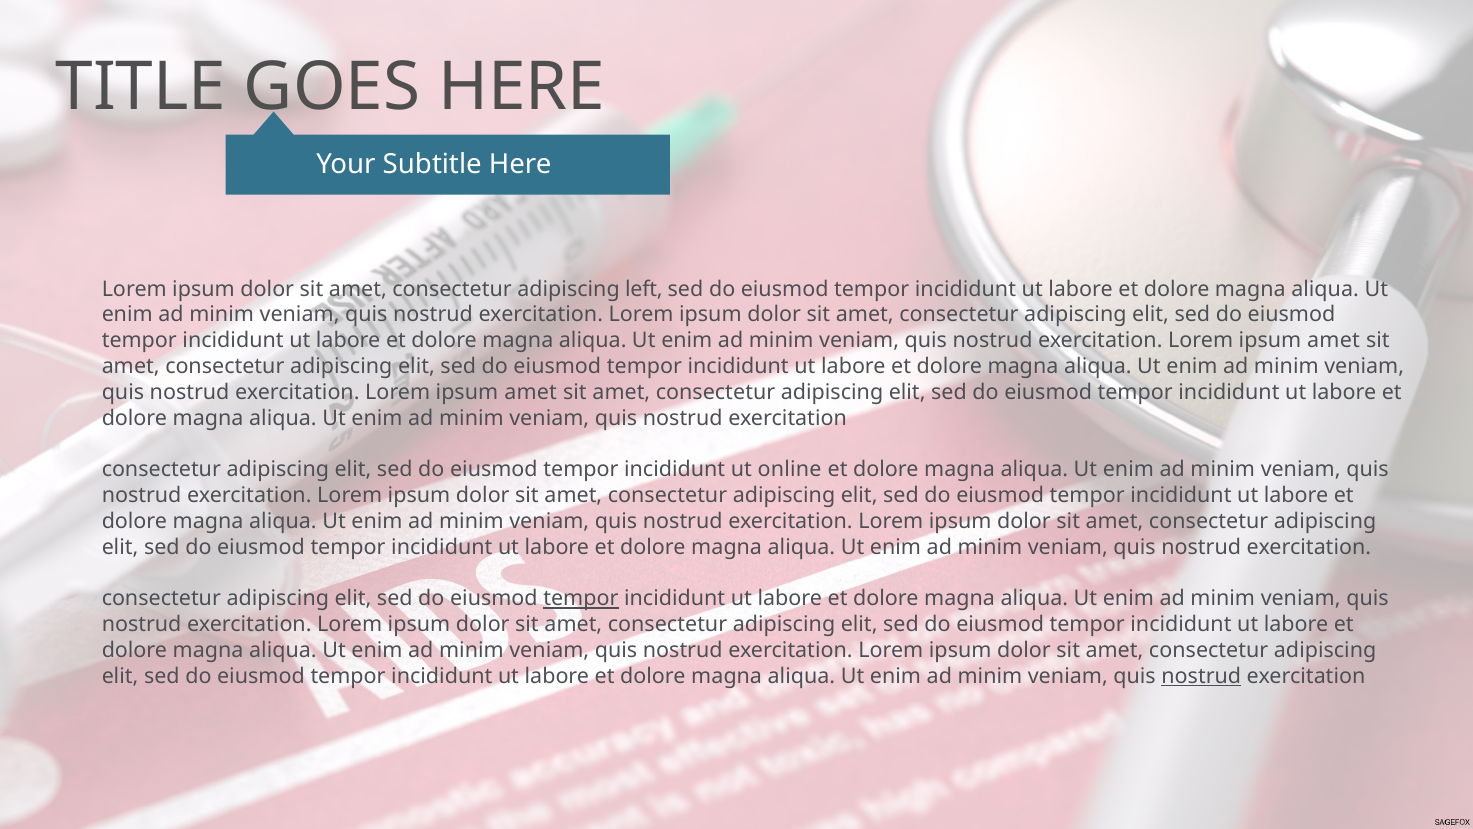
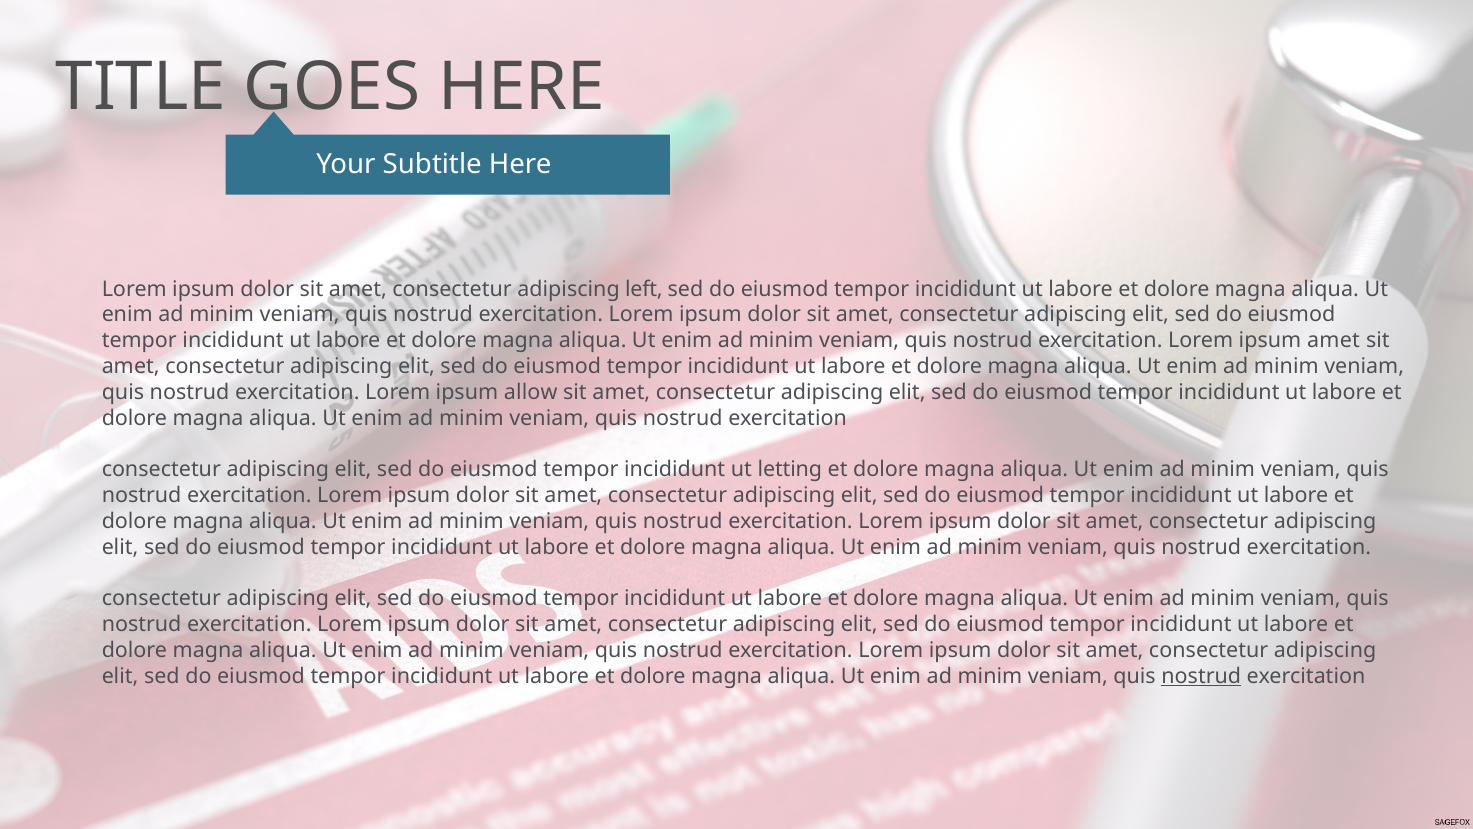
amet at (531, 392): amet -> allow
online: online -> letting
tempor at (581, 598) underline: present -> none
